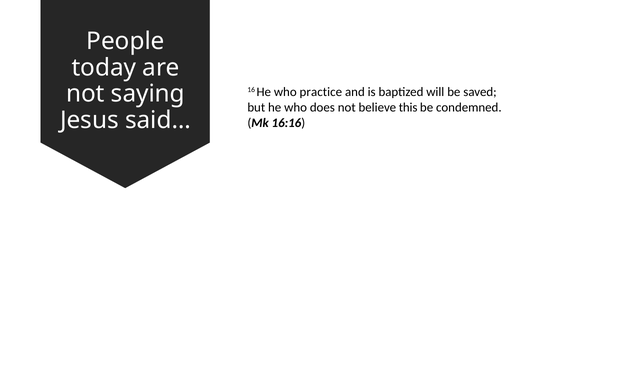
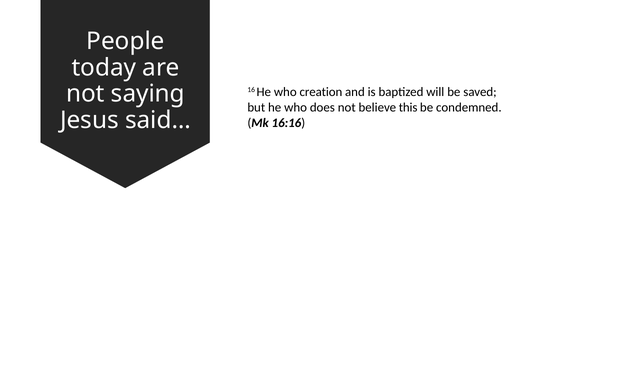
practice: practice -> creation
